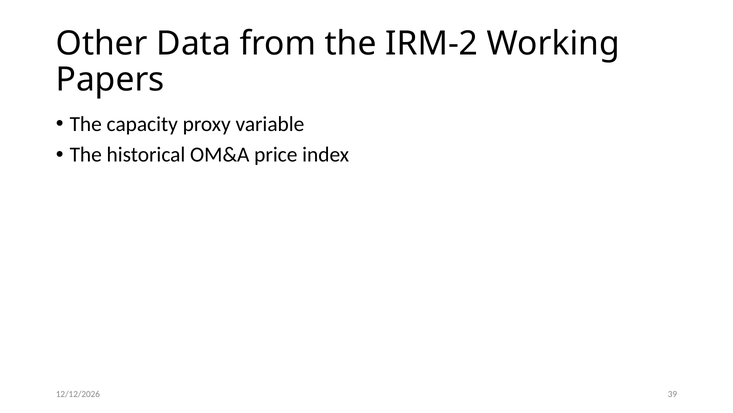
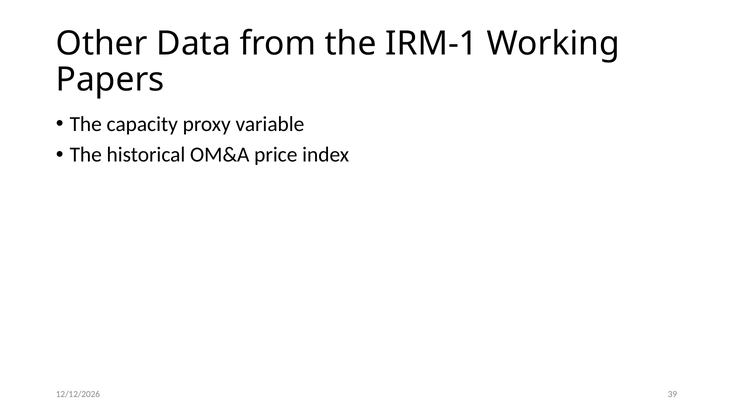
IRM-2: IRM-2 -> IRM-1
